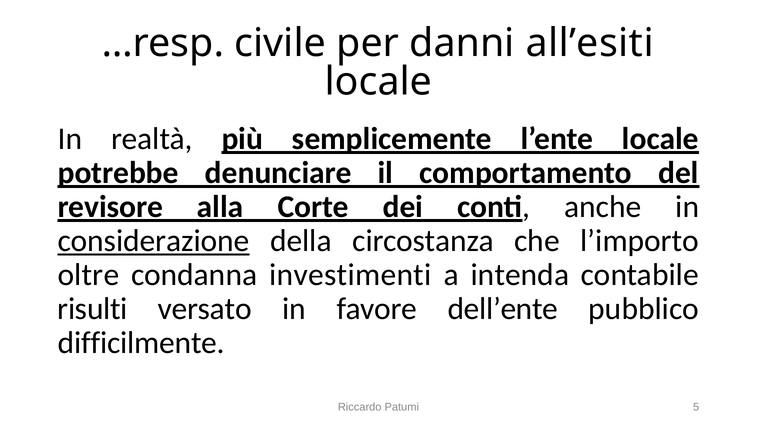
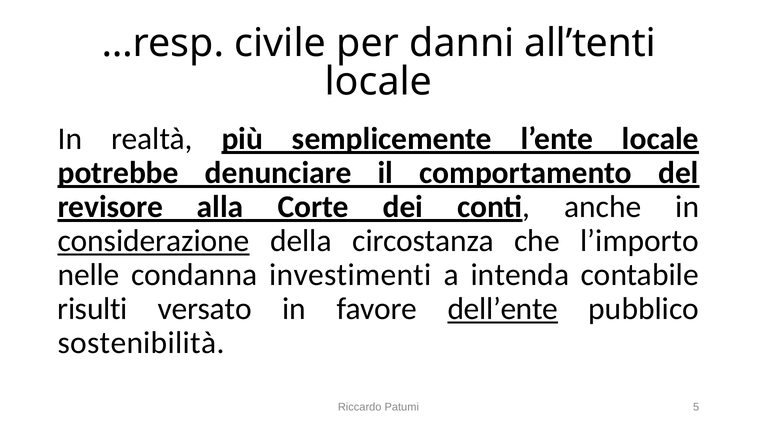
all’esiti: all’esiti -> all’tenti
oltre: oltre -> nelle
dell’ente underline: none -> present
difficilmente: difficilmente -> sostenibilità
